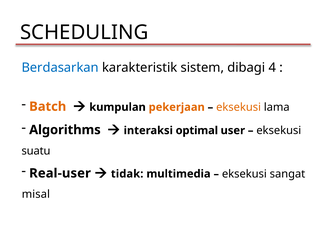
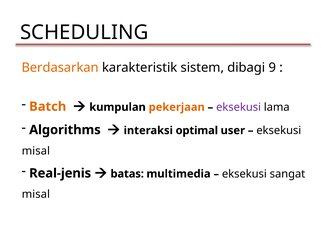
Berdasarkan colour: blue -> orange
4: 4 -> 9
eksekusi at (239, 107) colour: orange -> purple
suatu at (36, 151): suatu -> misal
Real-user: Real-user -> Real-jenis
tidak: tidak -> batas
